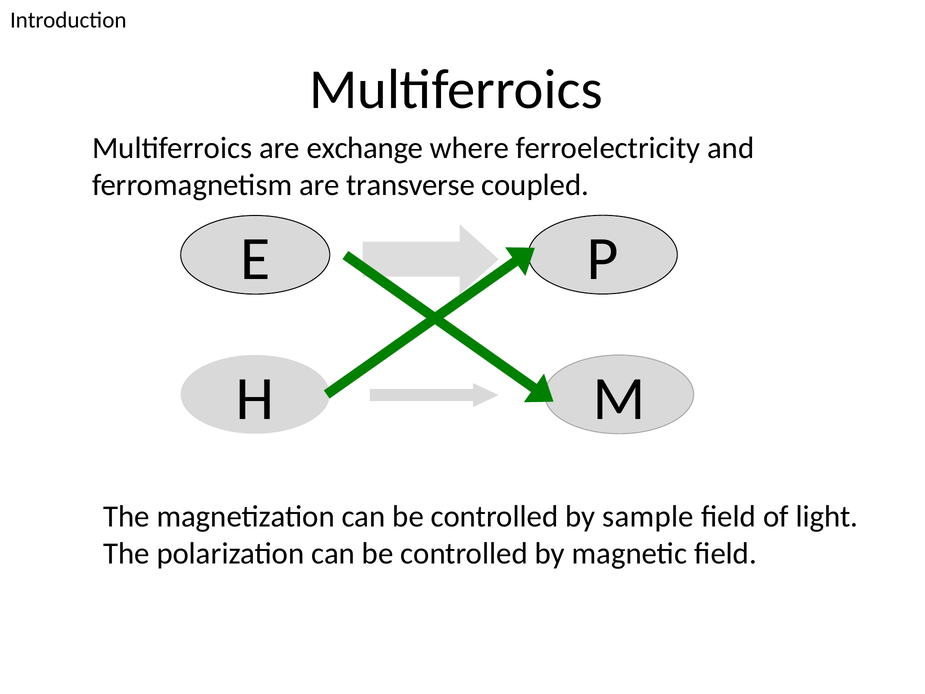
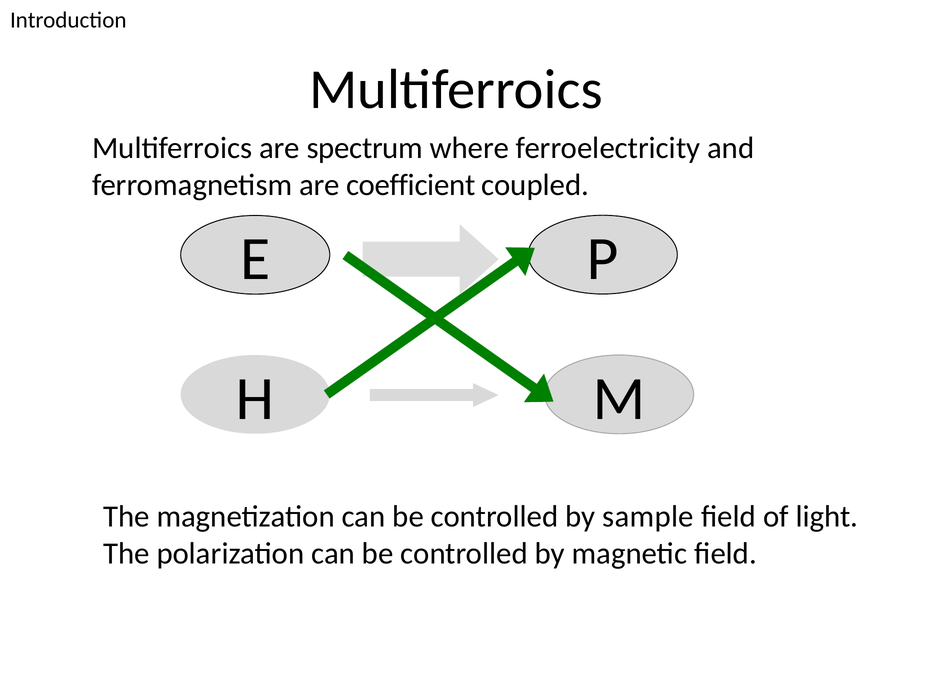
exchange: exchange -> spectrum
transverse: transverse -> coefficient
